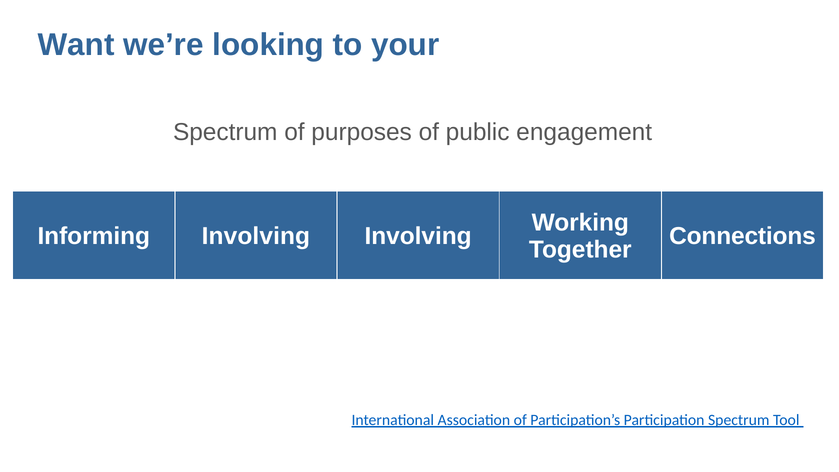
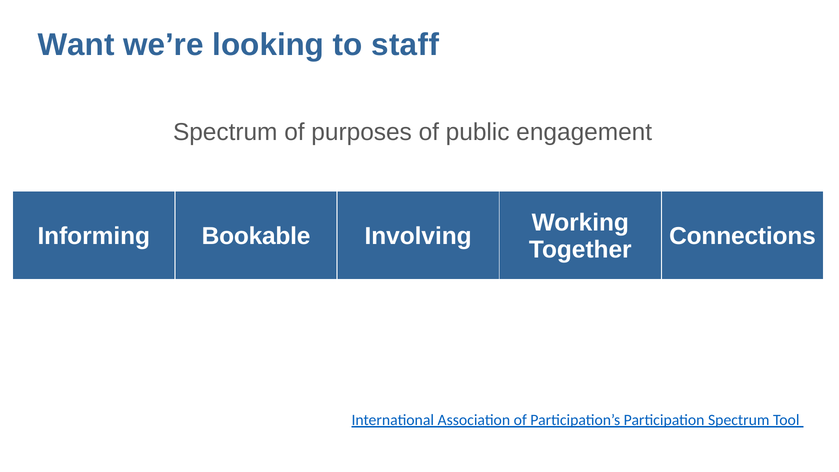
your: your -> staff
Informing Involving: Involving -> Bookable
